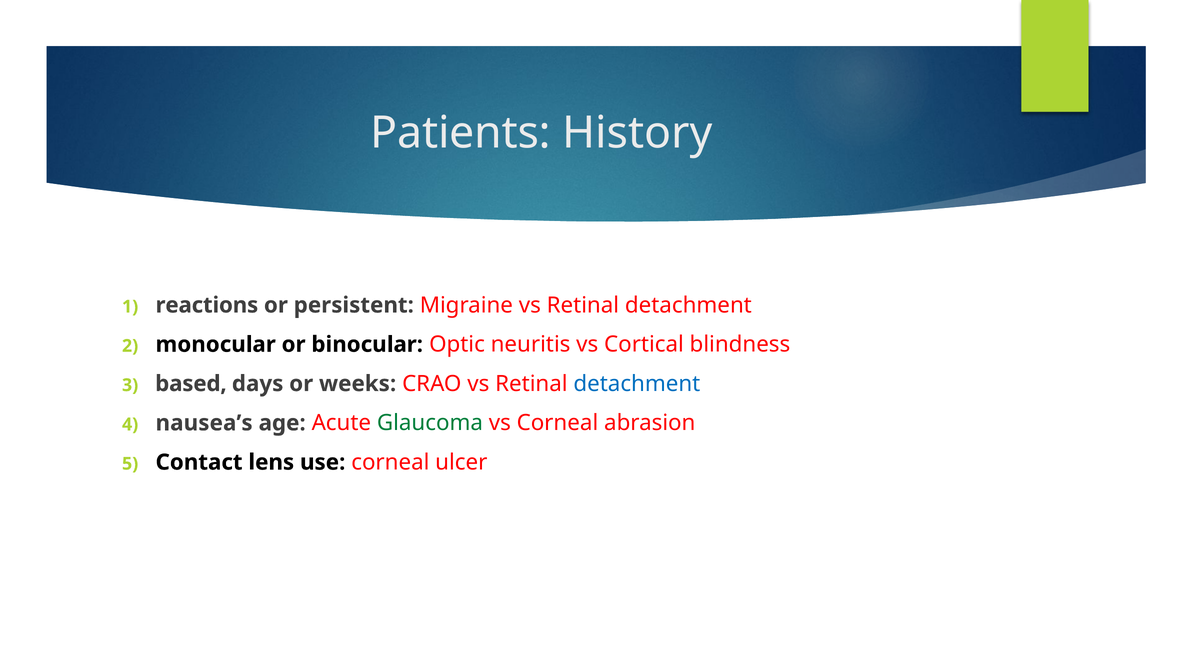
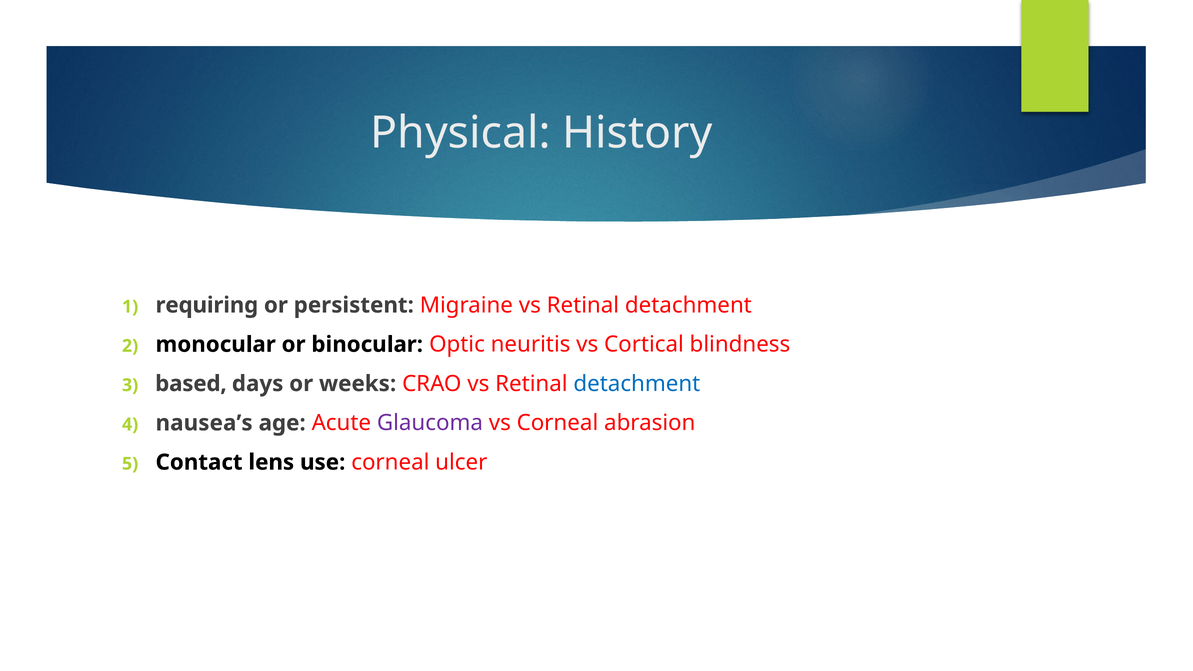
Patients: Patients -> Physical
reactions: reactions -> requiring
Glaucoma colour: green -> purple
